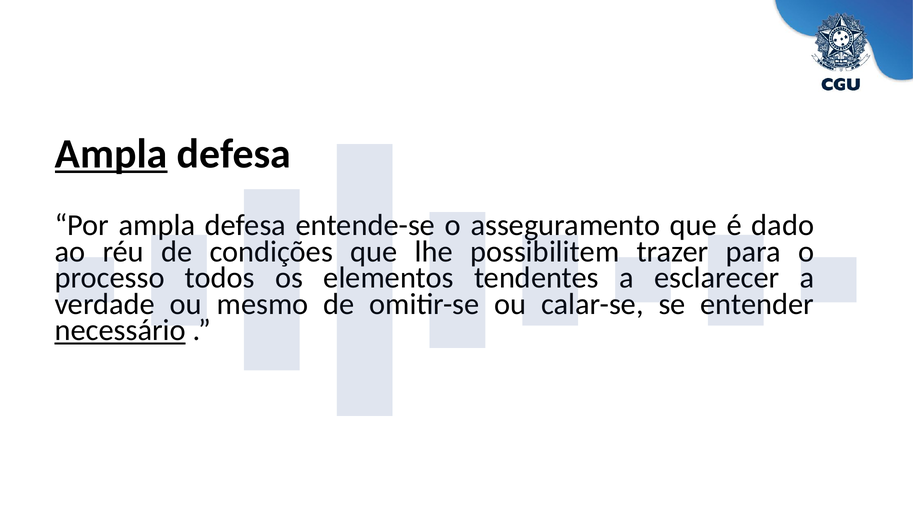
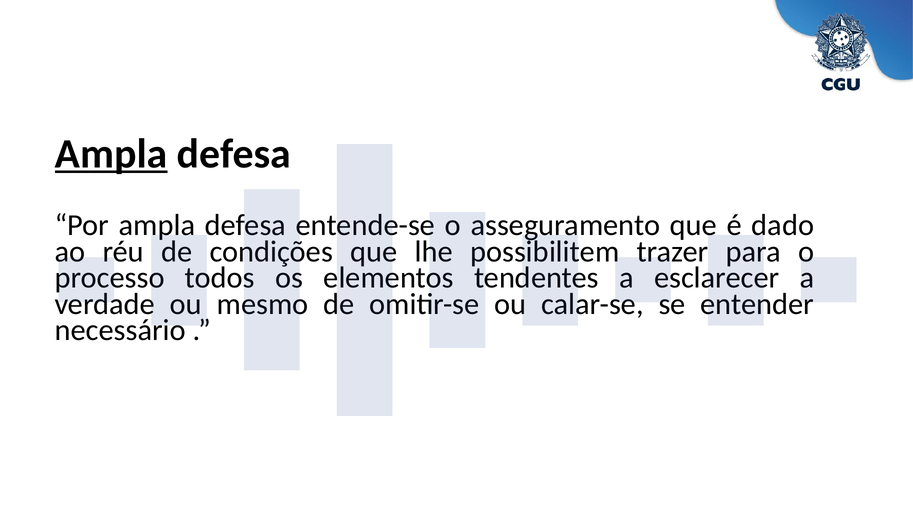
necessário underline: present -> none
